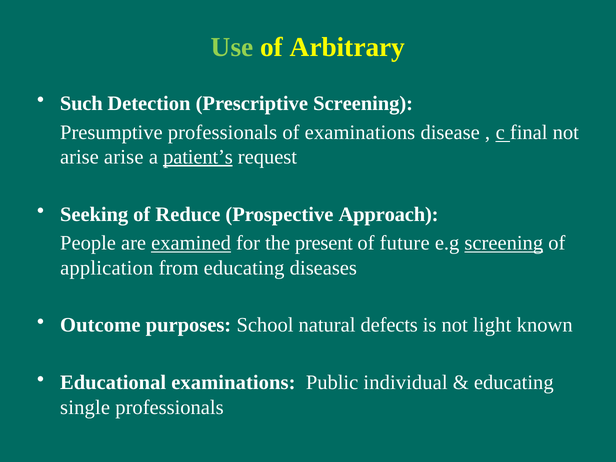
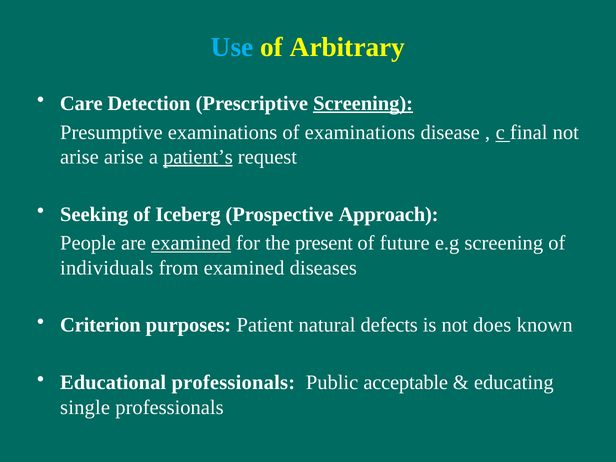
Use colour: light green -> light blue
Such: Such -> Care
Screening at (363, 103) underline: none -> present
Presumptive professionals: professionals -> examinations
Reduce: Reduce -> Iceberg
screening at (504, 243) underline: present -> none
application: application -> individuals
from educating: educating -> examined
Outcome: Outcome -> Criterion
School: School -> Patient
light: light -> does
Educational examinations: examinations -> professionals
individual: individual -> acceptable
